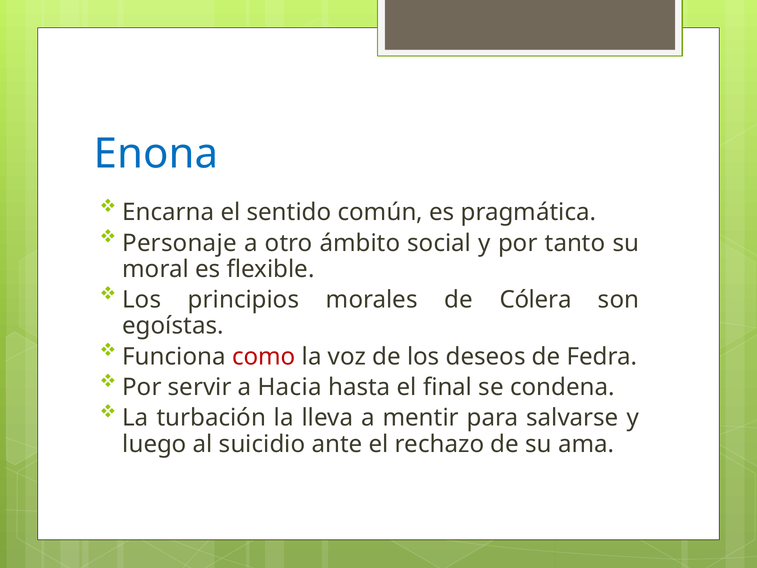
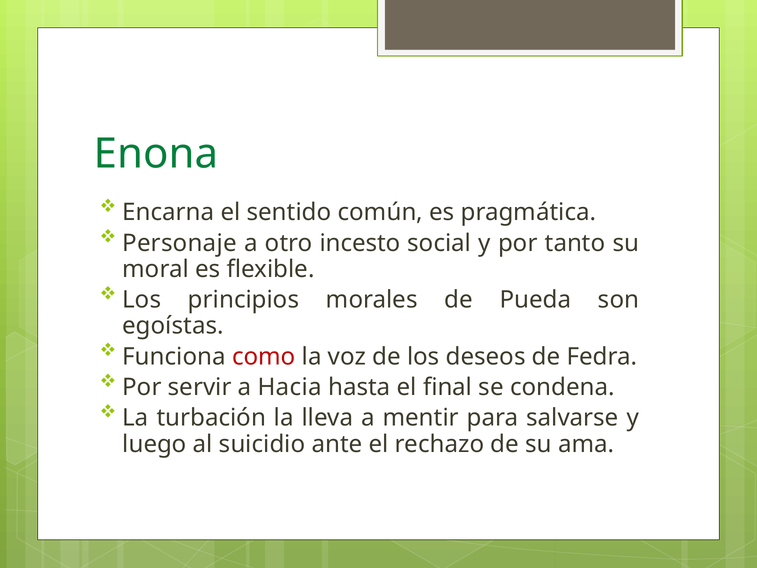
Enona colour: blue -> green
ámbito: ámbito -> incesto
Cólera: Cólera -> Pueda
